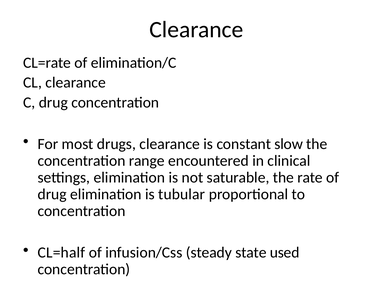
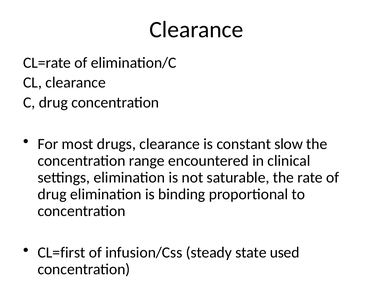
tubular: tubular -> binding
CL=half: CL=half -> CL=first
